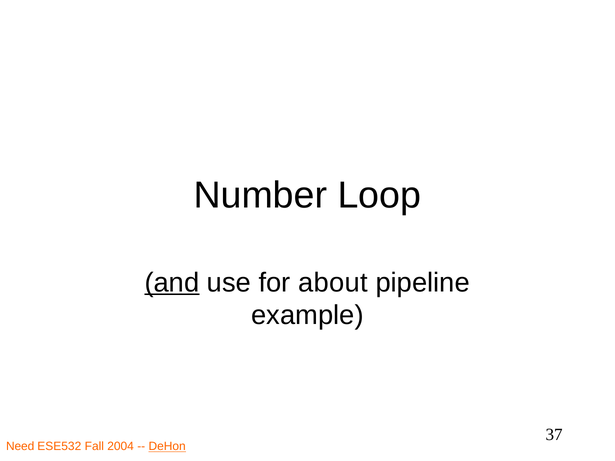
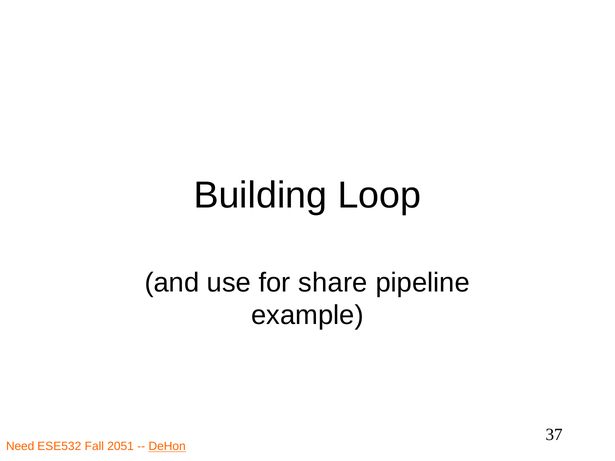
Number: Number -> Building
and underline: present -> none
about: about -> share
2004: 2004 -> 2051
